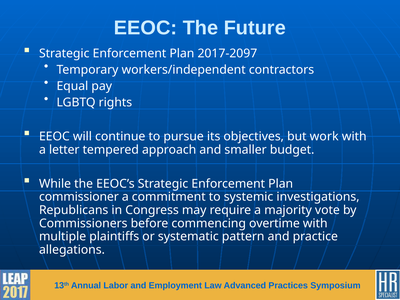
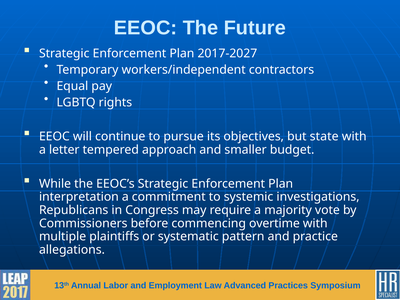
2017-2097: 2017-2097 -> 2017-2027
work: work -> state
commissioner: commissioner -> interpretation
